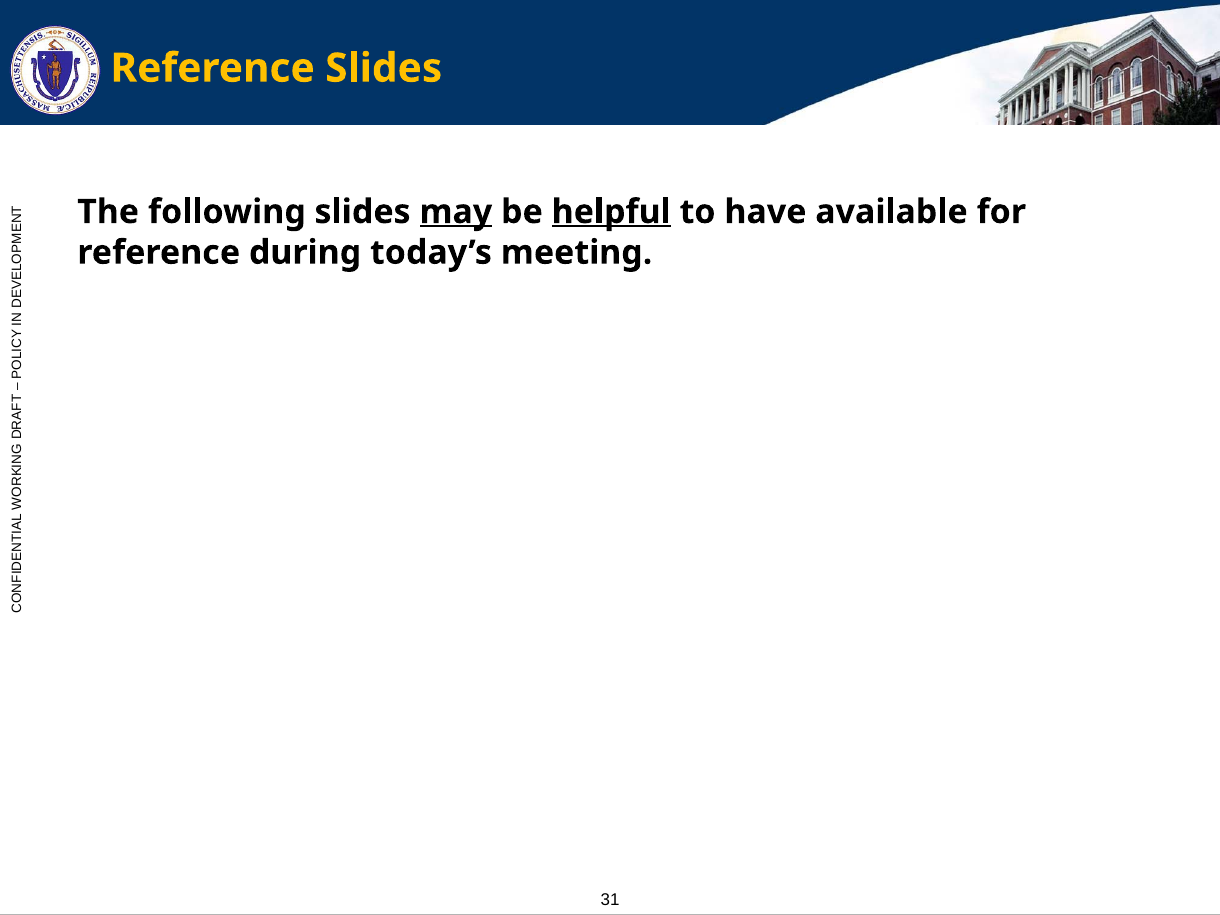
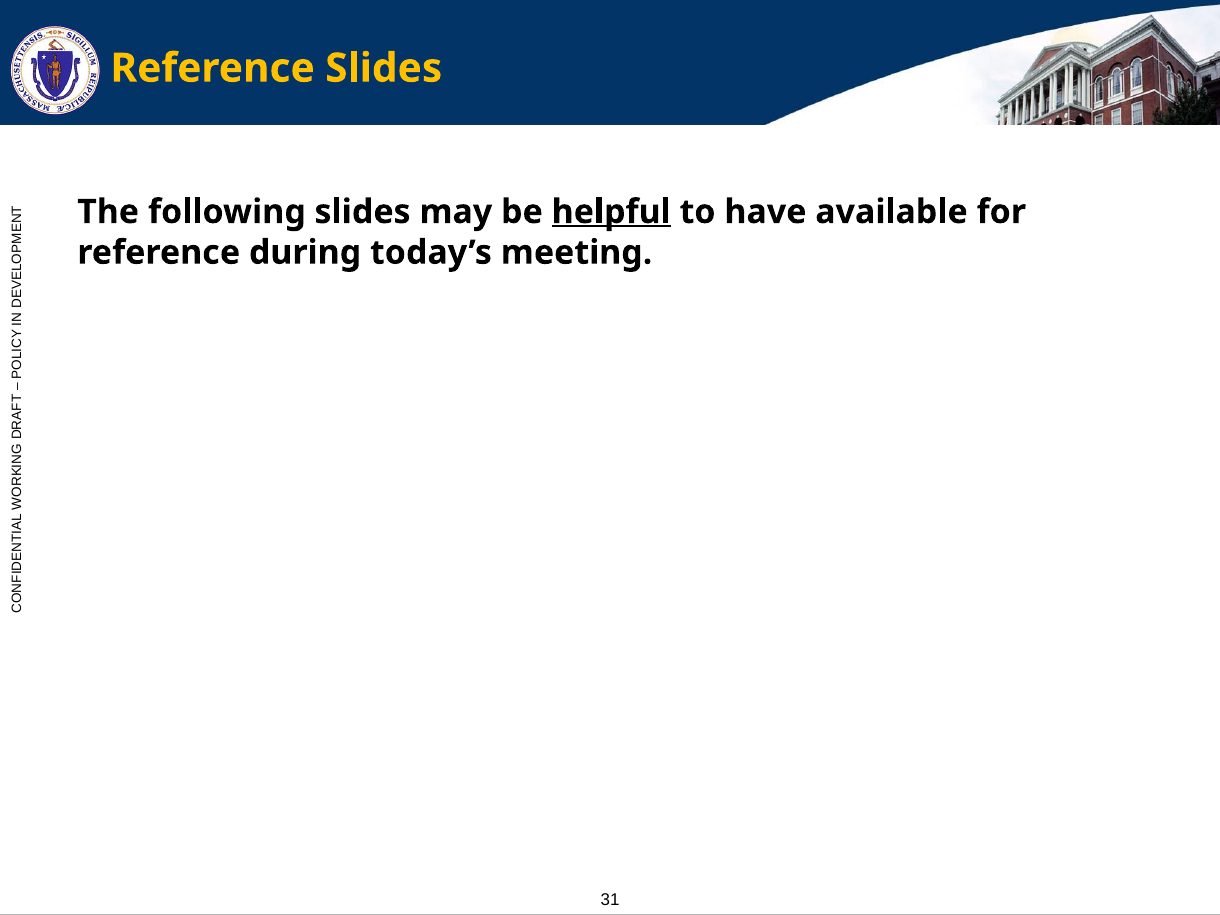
may underline: present -> none
